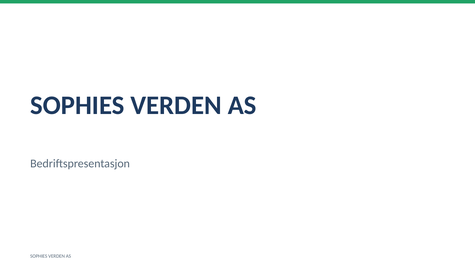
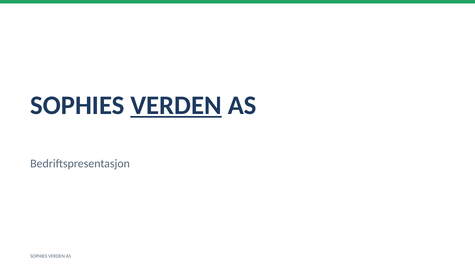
VERDEN at (176, 105) underline: none -> present
